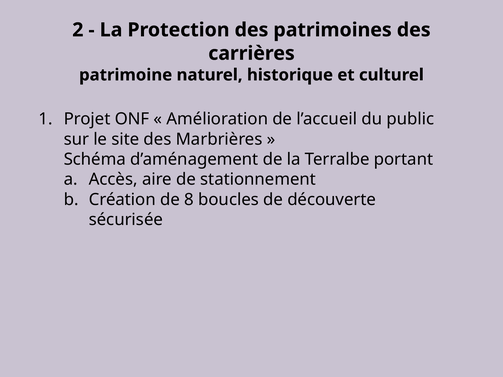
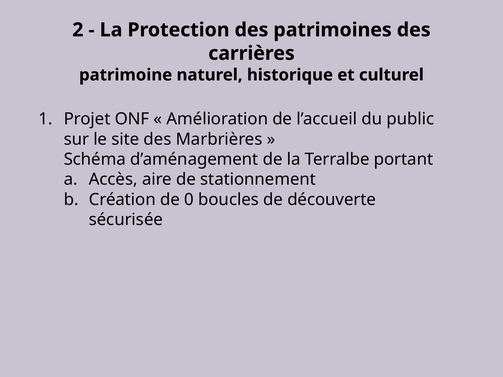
8: 8 -> 0
